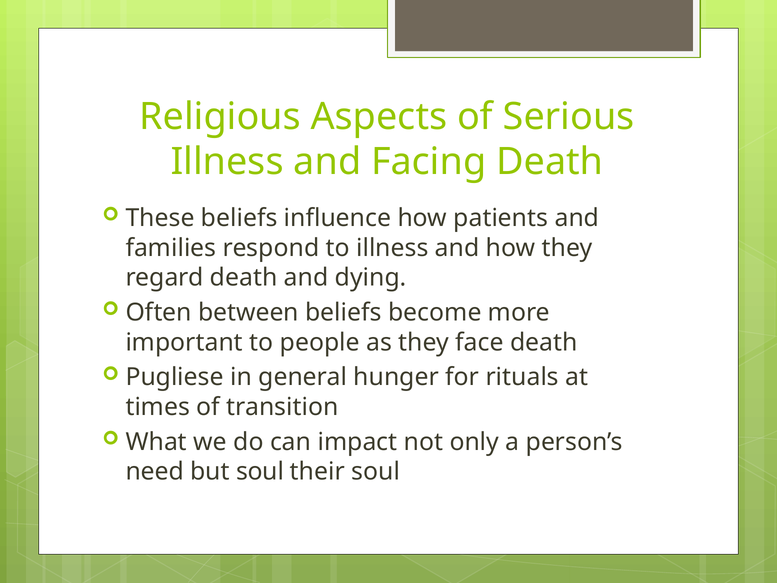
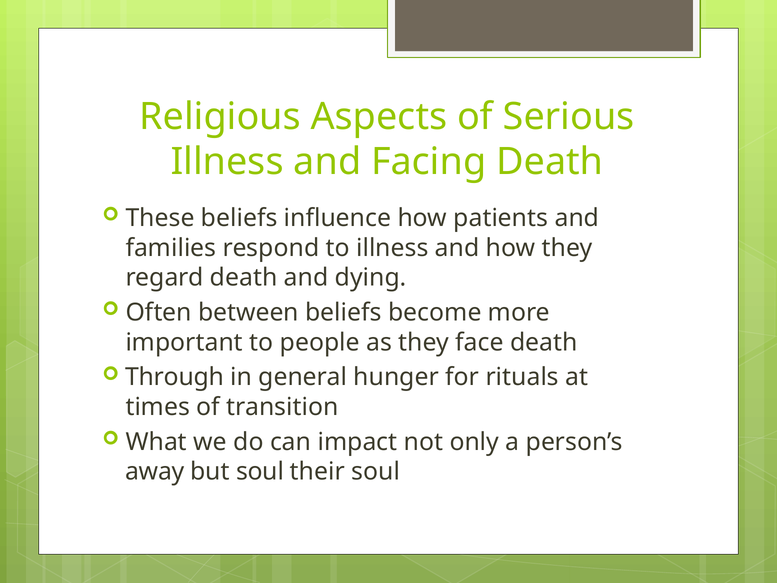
Pugliese: Pugliese -> Through
need: need -> away
